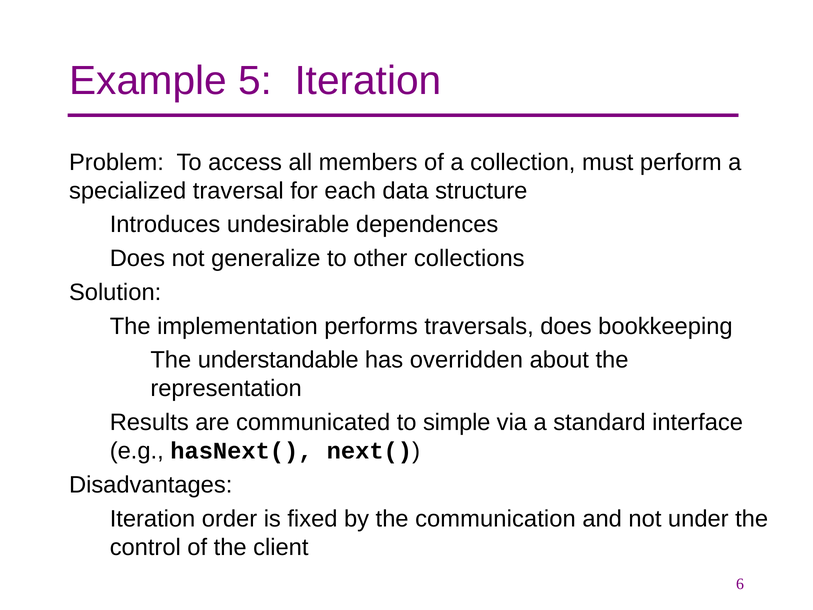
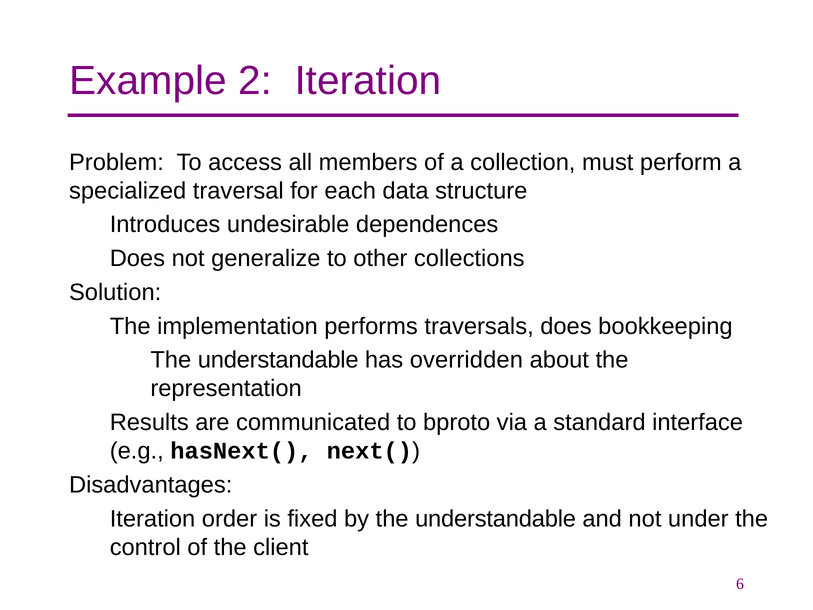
5: 5 -> 2
simple: simple -> bproto
by the communication: communication -> understandable
